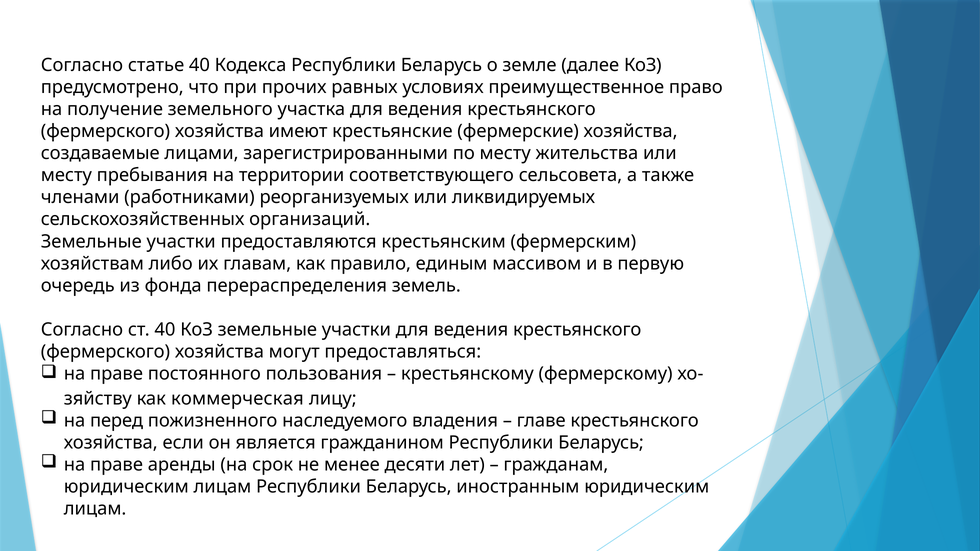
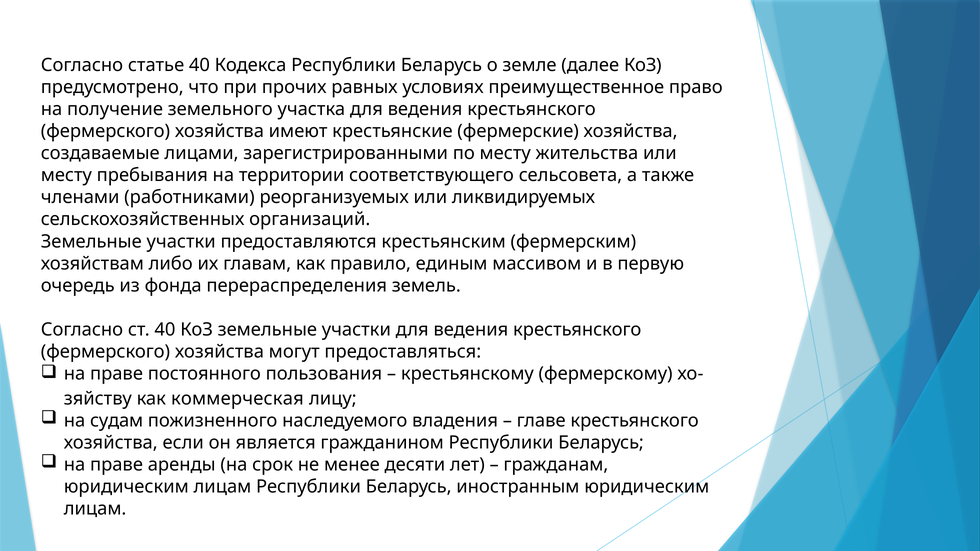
перед: перед -> судам
